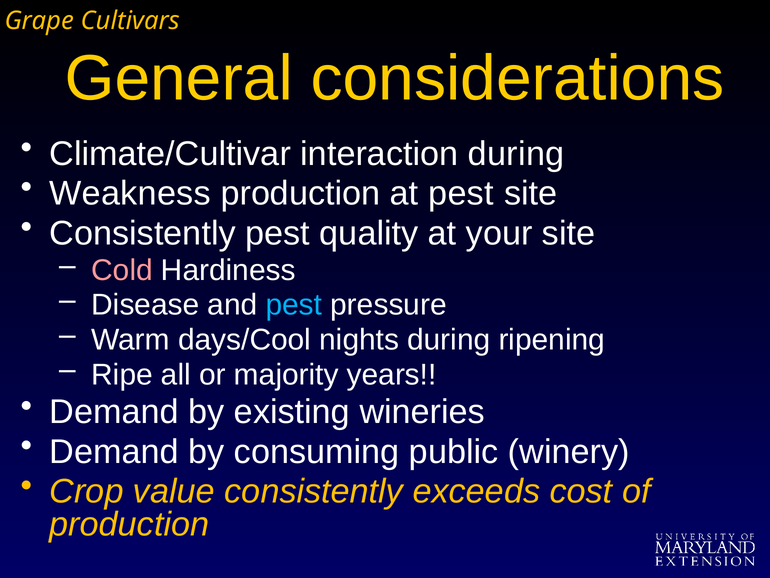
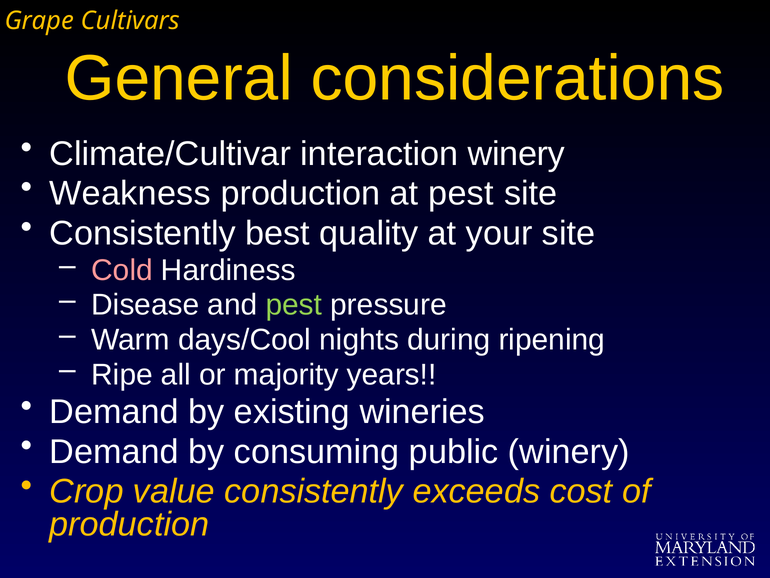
interaction during: during -> winery
Consistently pest: pest -> best
pest at (294, 305) colour: light blue -> light green
